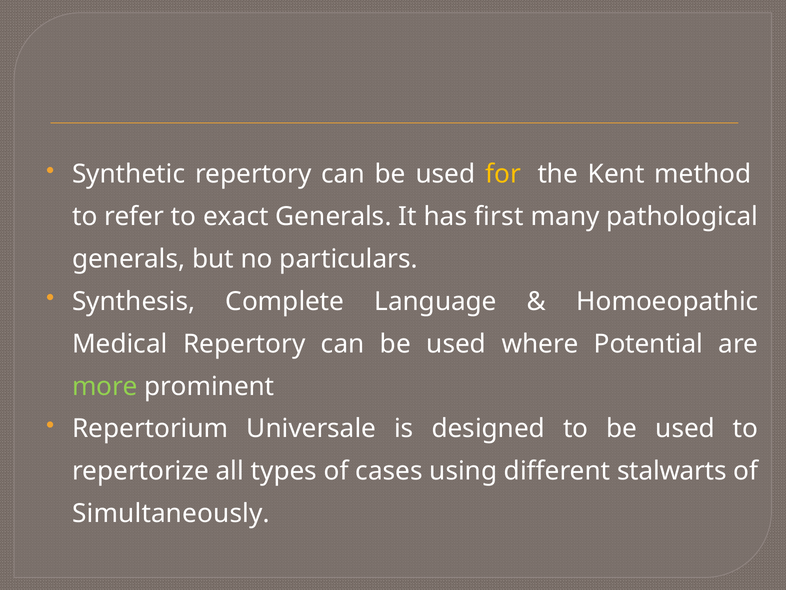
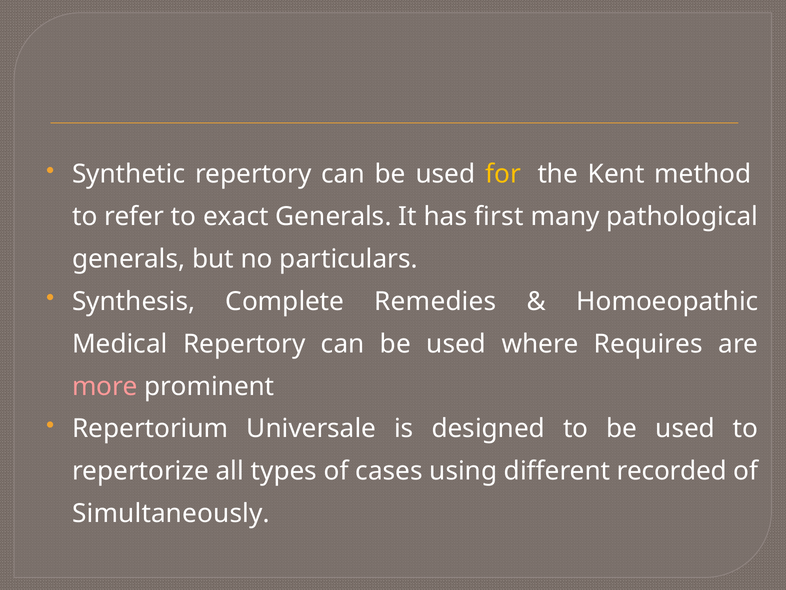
Language: Language -> Remedies
Potential: Potential -> Requires
more colour: light green -> pink
stalwarts: stalwarts -> recorded
